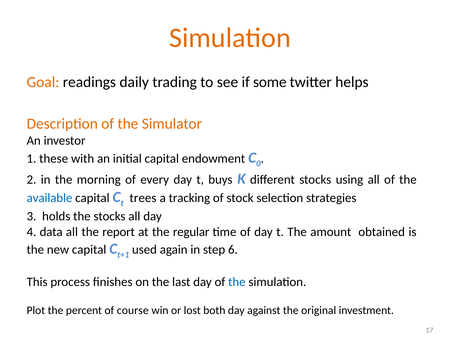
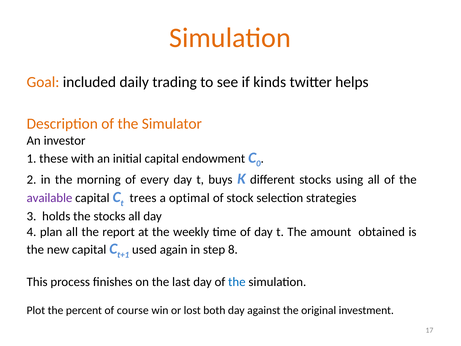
readings: readings -> included
some: some -> kinds
available colour: blue -> purple
tracking: tracking -> optimal
data: data -> plan
regular: regular -> weekly
6: 6 -> 8
